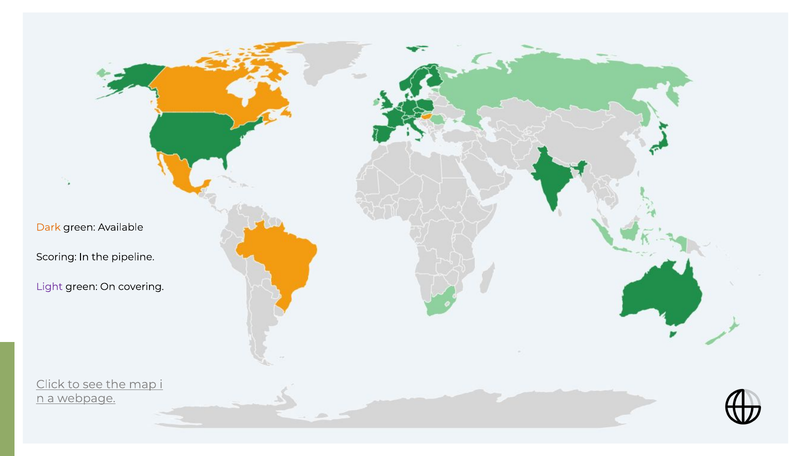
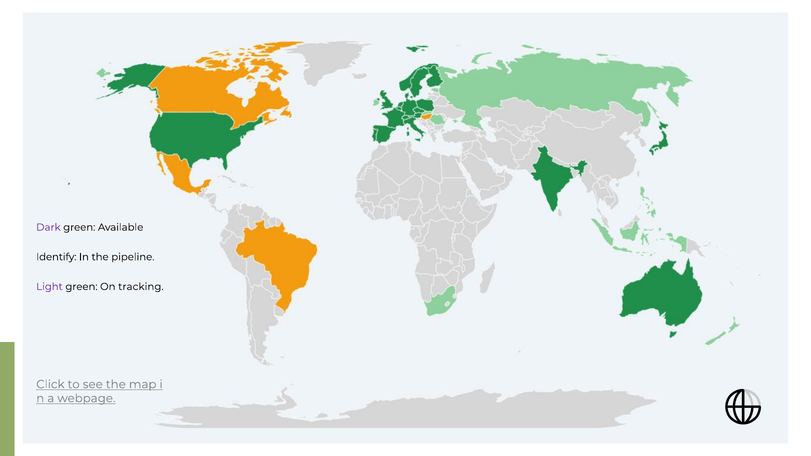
Dark colour: orange -> purple
Scoring: Scoring -> Identify
covering: covering -> tracking
